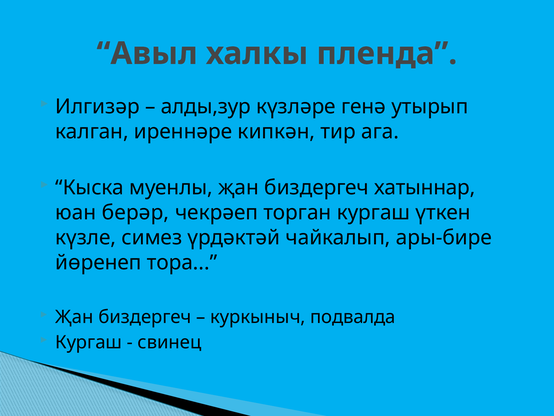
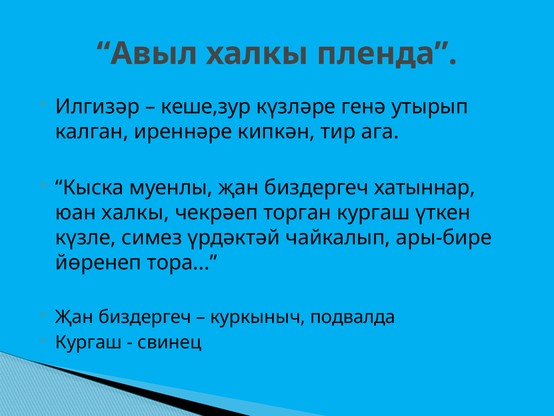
алды,зур: алды,зур -> кеше,зур
юан берәр: берәр -> халкы
